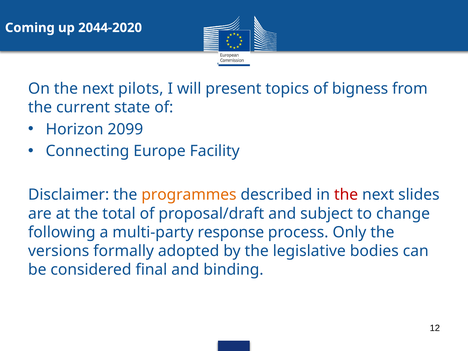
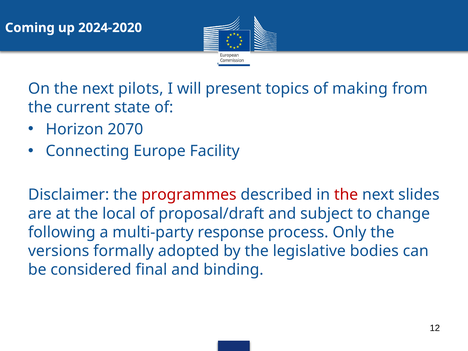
2044-2020: 2044-2020 -> 2024-2020
bigness: bigness -> making
2099: 2099 -> 2070
programmes colour: orange -> red
total: total -> local
